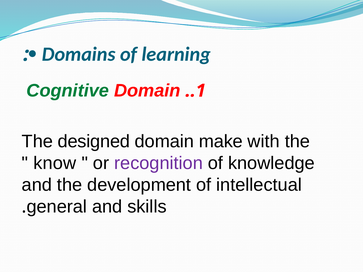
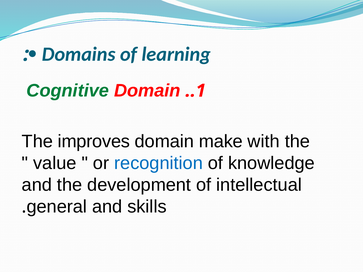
designed: designed -> improves
know: know -> value
recognition colour: purple -> blue
